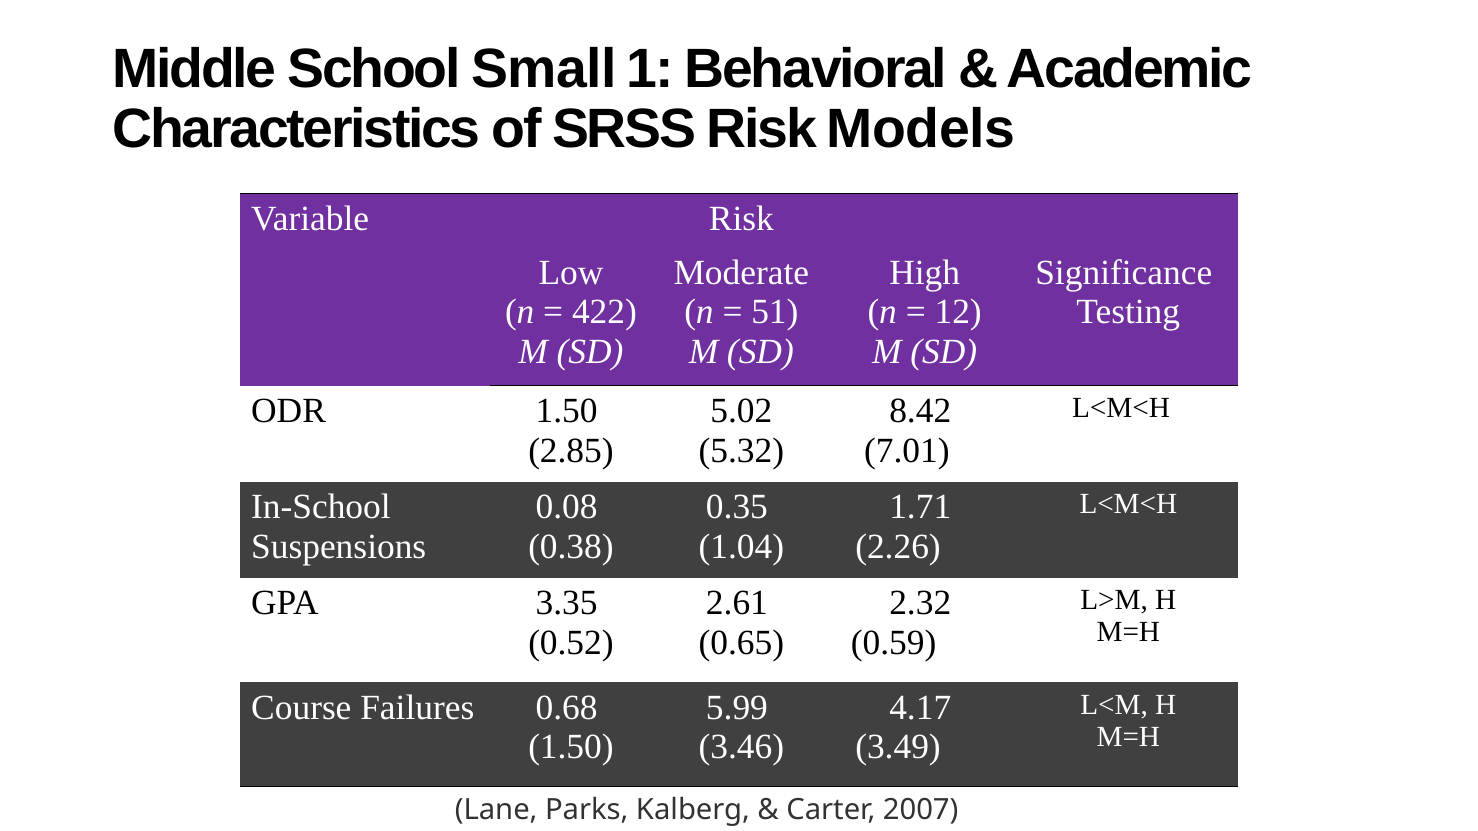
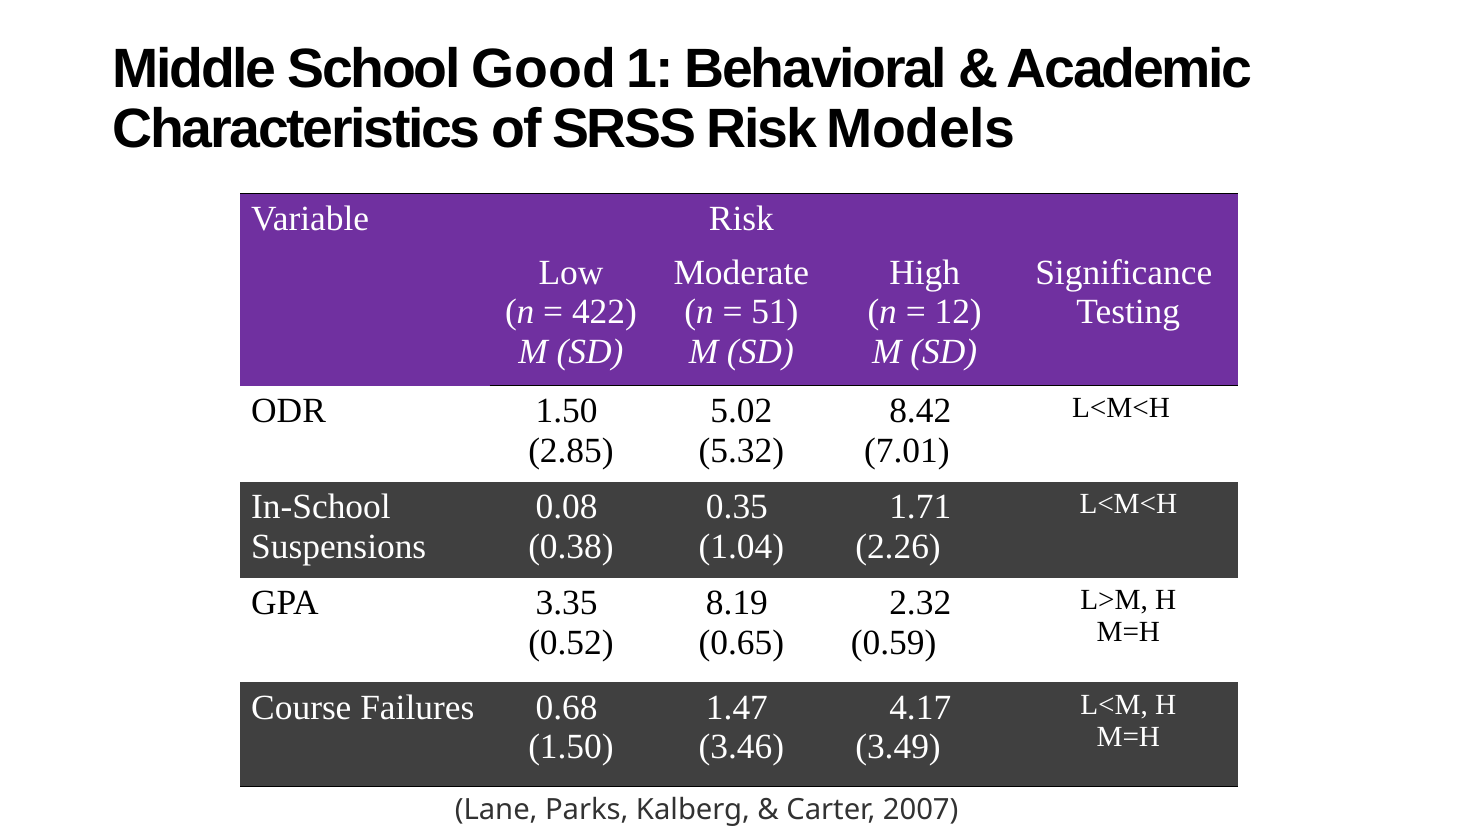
Small: Small -> Good
2.61: 2.61 -> 8.19
5.99: 5.99 -> 1.47
